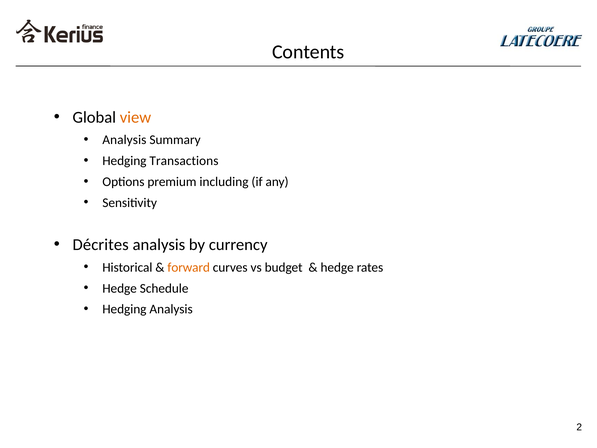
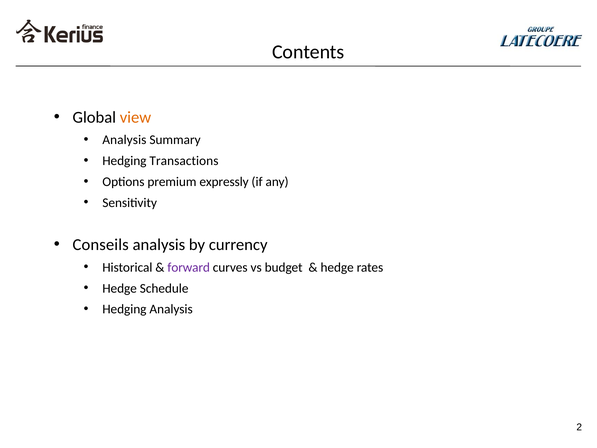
including: including -> expressly
Décrites: Décrites -> Conseils
forward colour: orange -> purple
